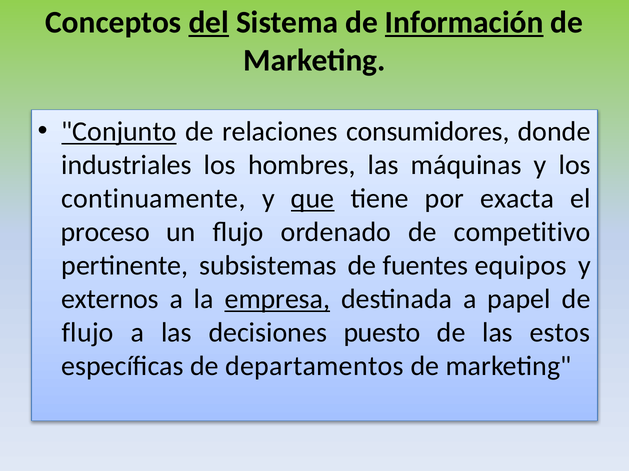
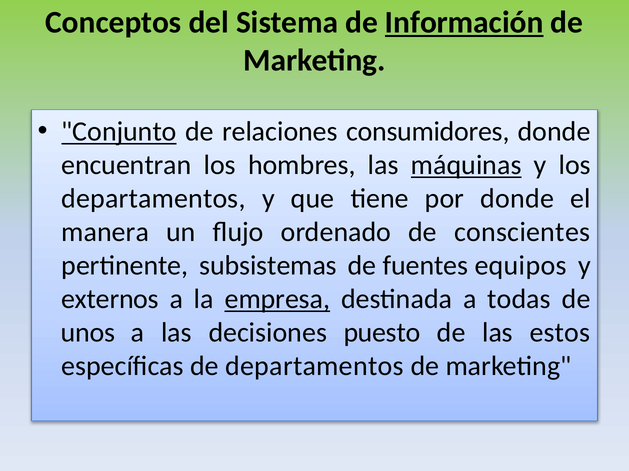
del underline: present -> none
industriales: industriales -> encuentran
máquinas underline: none -> present
continuamente at (153, 199): continuamente -> departamentos
que underline: present -> none
por exacta: exacta -> donde
proceso: proceso -> manera
competitivo: competitivo -> conscientes
papel: papel -> todas
flujo at (88, 333): flujo -> unos
